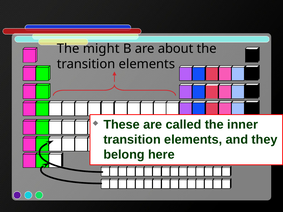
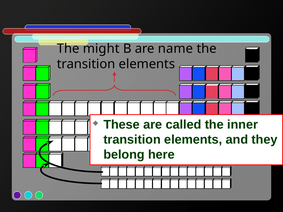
about: about -> name
